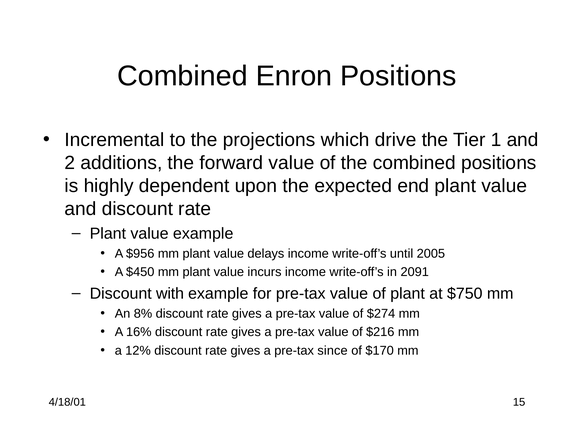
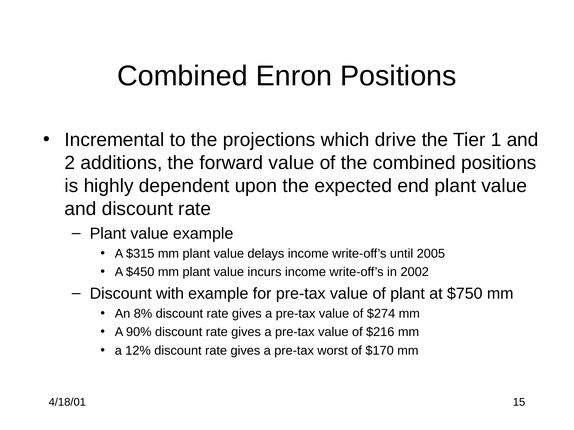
$956: $956 -> $315
2091: 2091 -> 2002
16%: 16% -> 90%
since: since -> worst
